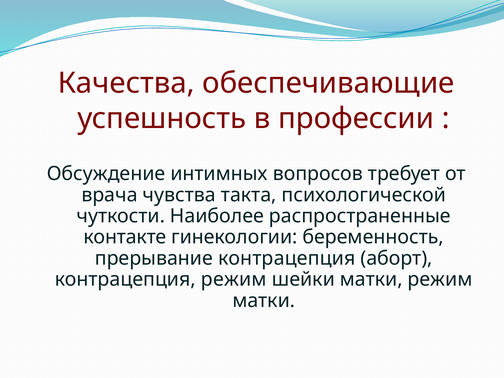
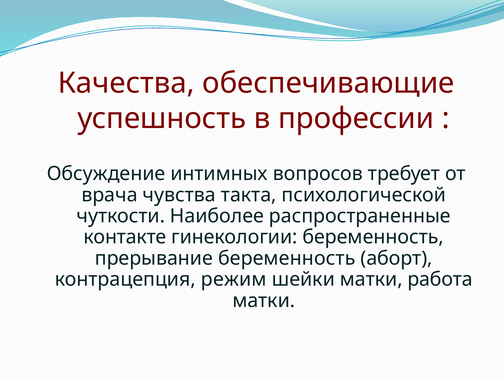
прерывание контрацепция: контрацепция -> беременность
матки режим: режим -> работа
